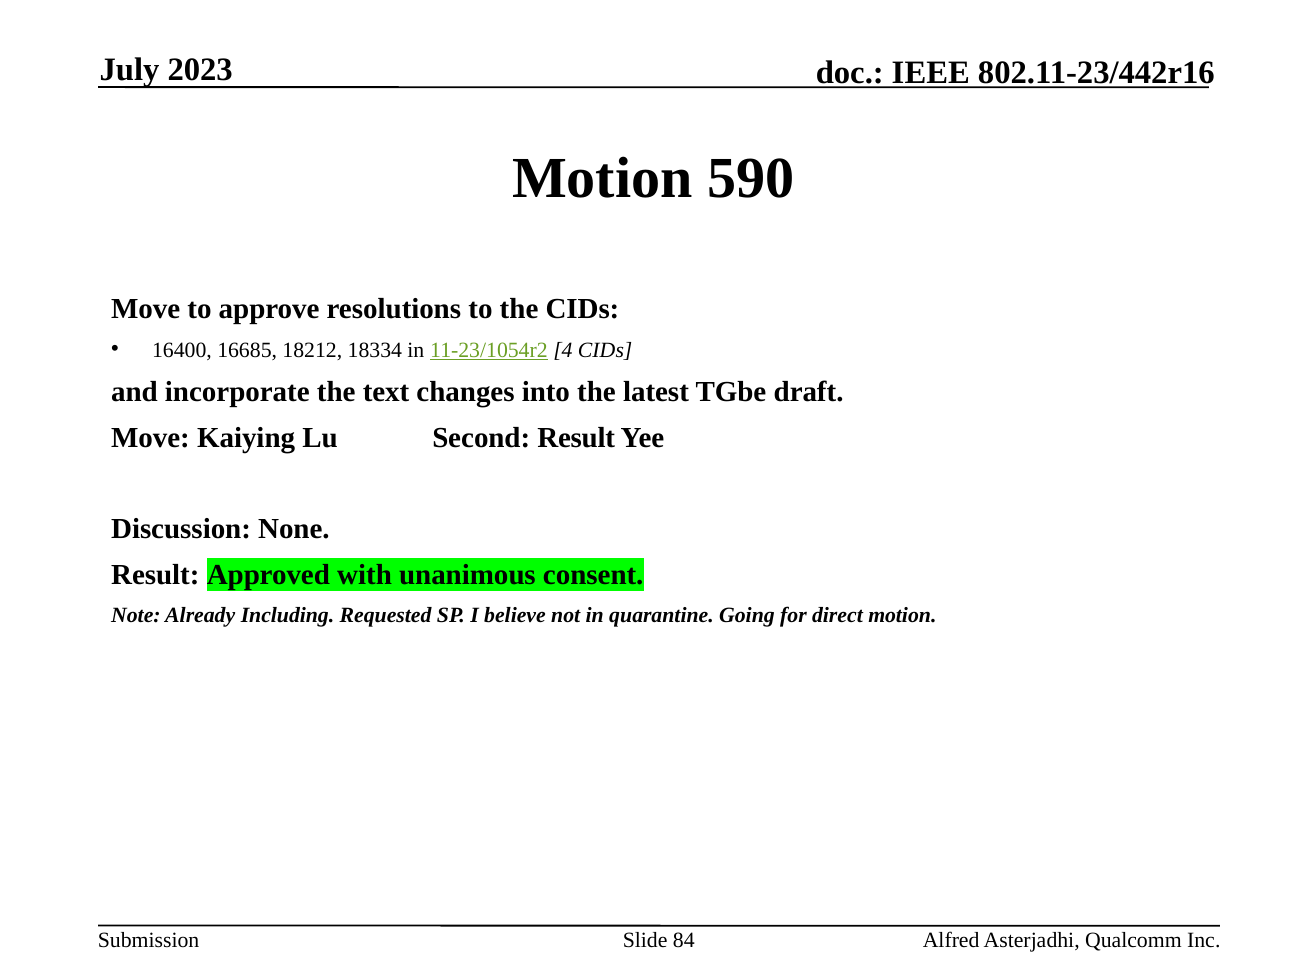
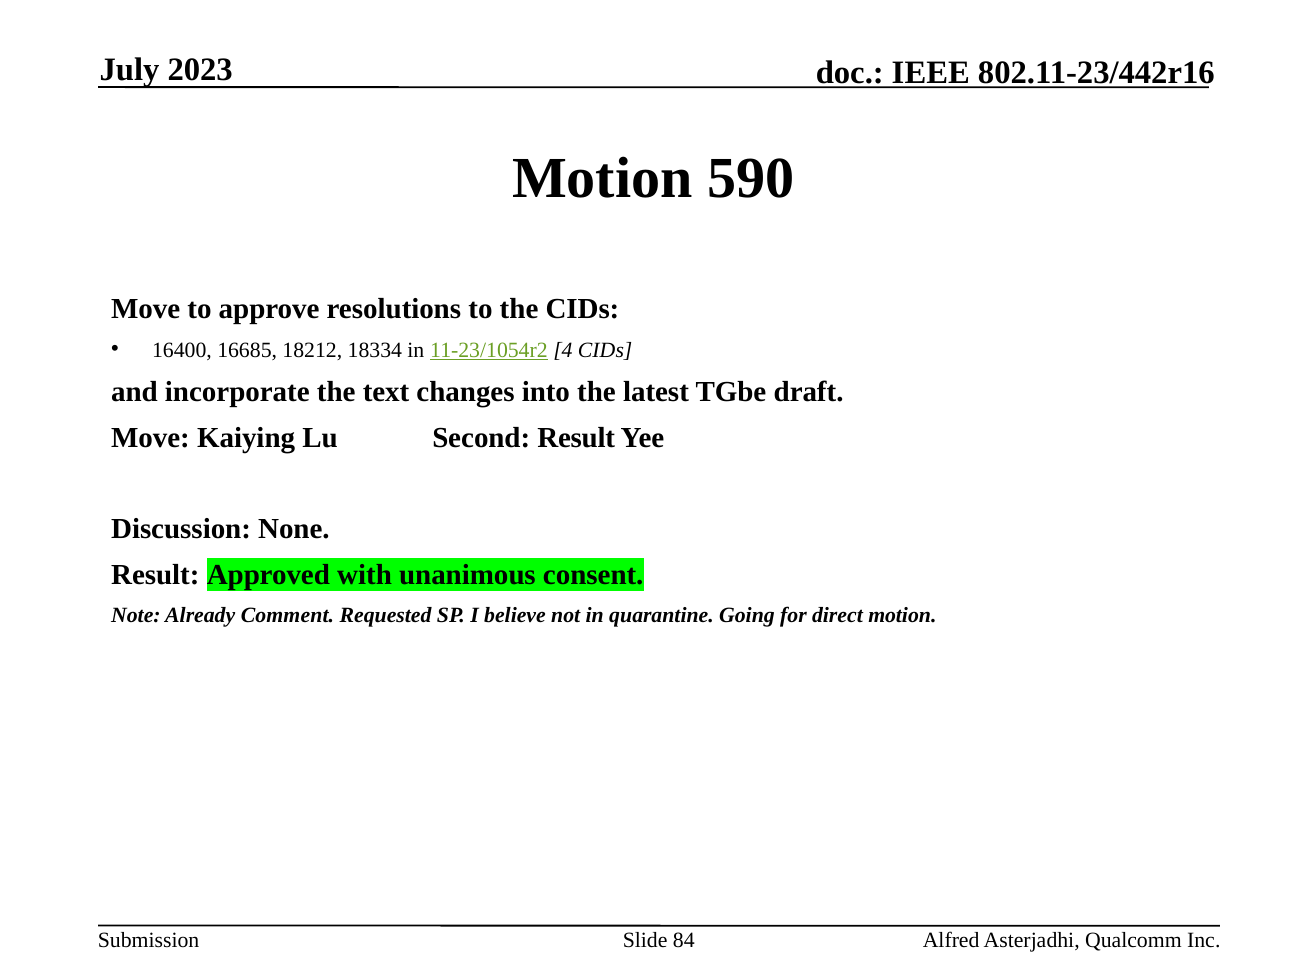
Including: Including -> Comment
